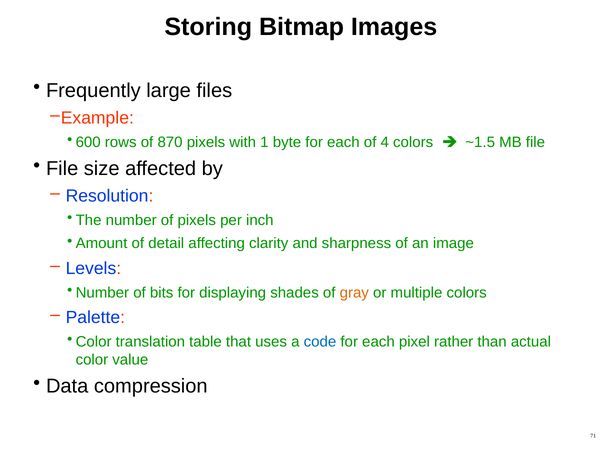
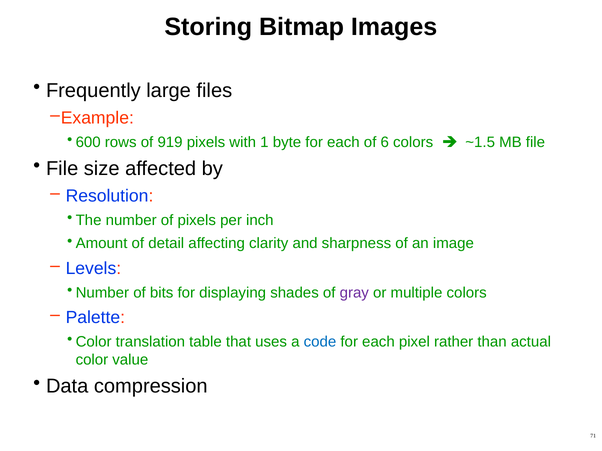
870: 870 -> 919
4: 4 -> 6
gray colour: orange -> purple
